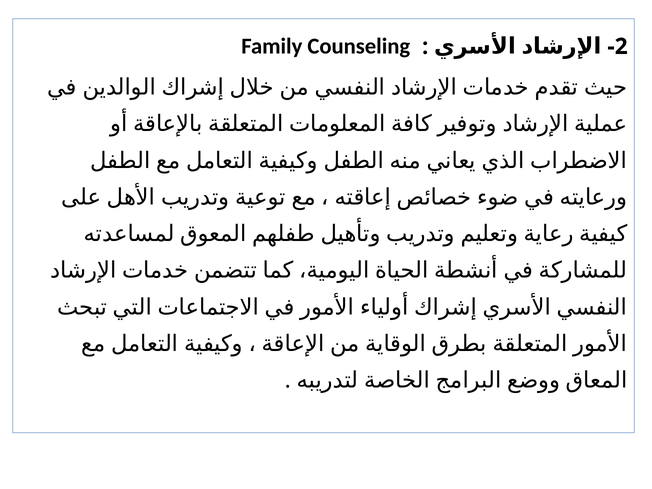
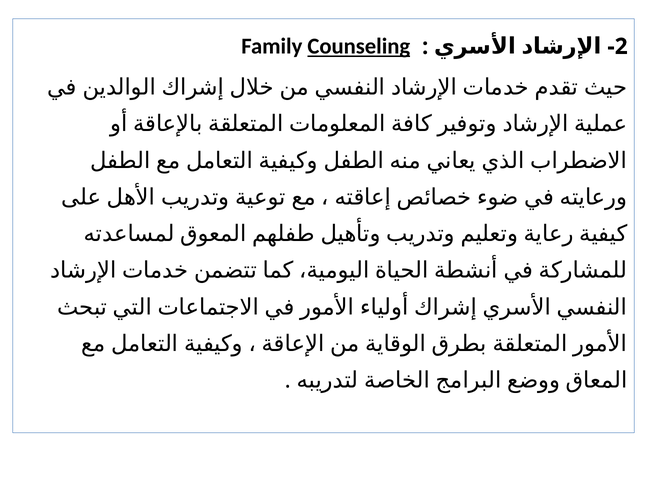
Counseling underline: none -> present
